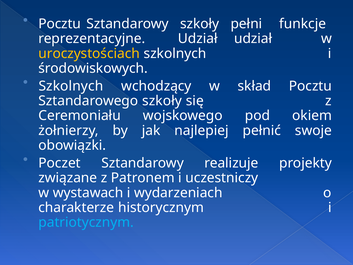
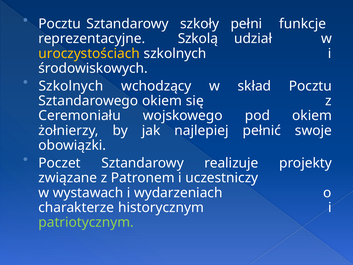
reprezentacyjne Udział: Udział -> Szkolą
Sztandarowego szkoły: szkoły -> okiem
patriotycznym colour: light blue -> light green
